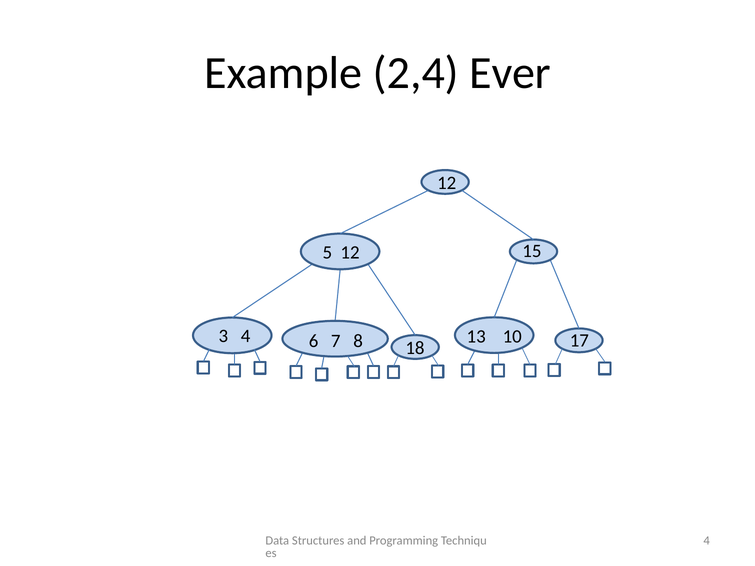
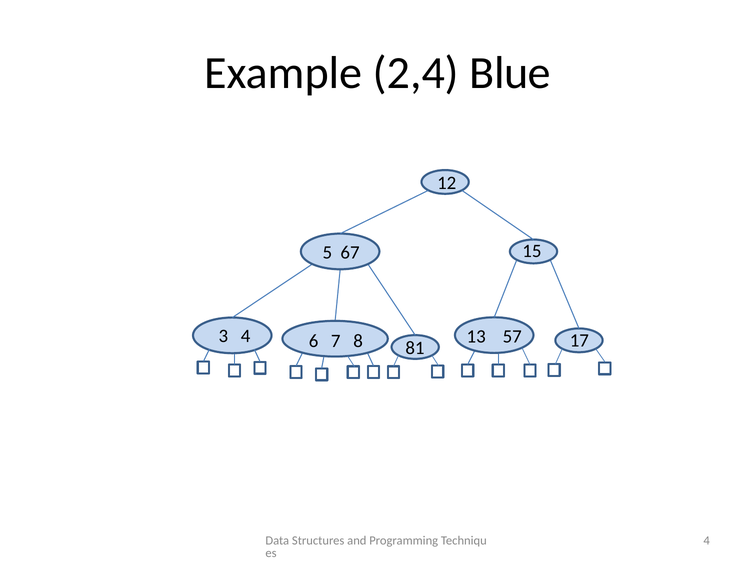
Ever: Ever -> Blue
5 12: 12 -> 67
18: 18 -> 81
10: 10 -> 57
